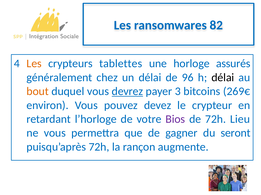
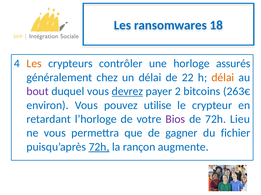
82: 82 -> 18
tablettes: tablettes -> contrôler
96: 96 -> 22
délai at (223, 78) colour: black -> orange
bout colour: orange -> purple
3: 3 -> 2
269€: 269€ -> 263€
devez: devez -> utilise
seront: seront -> fichier
72h at (99, 147) underline: none -> present
